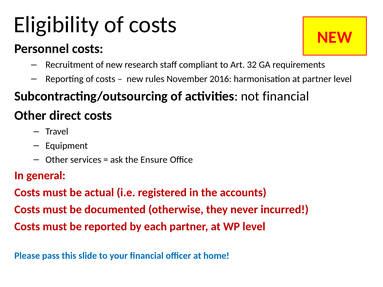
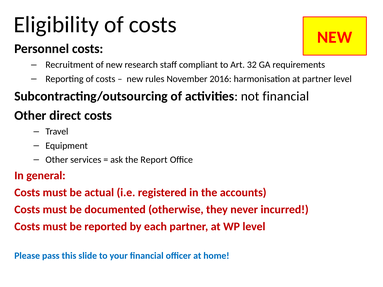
Ensure: Ensure -> Report
